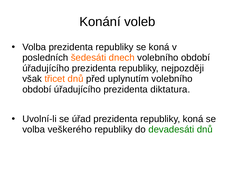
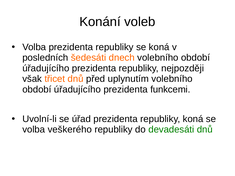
diktatura: diktatura -> funkcemi
